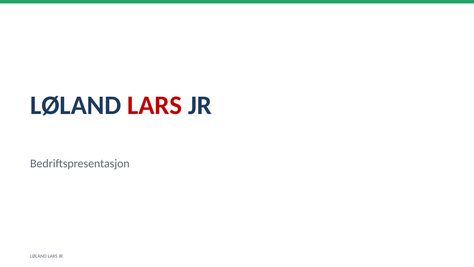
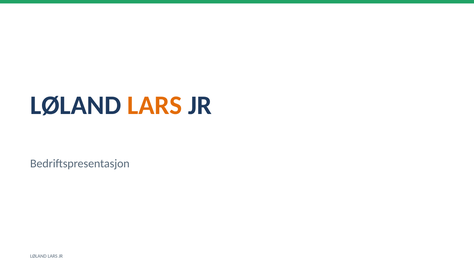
LARS at (155, 105) colour: red -> orange
